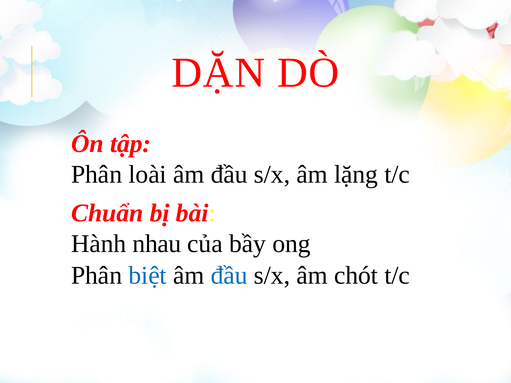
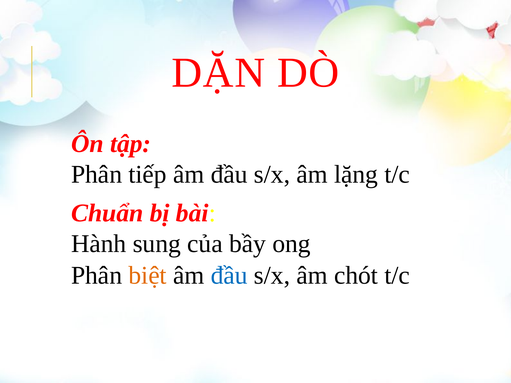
loài: loài -> tiếp
nhau: nhau -> sung
biệt colour: blue -> orange
